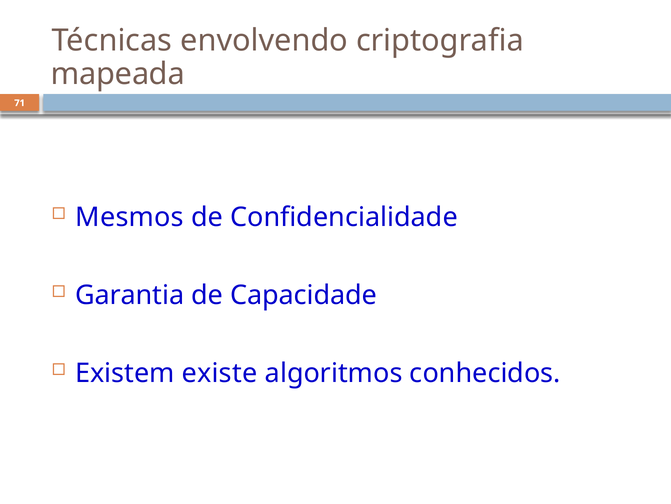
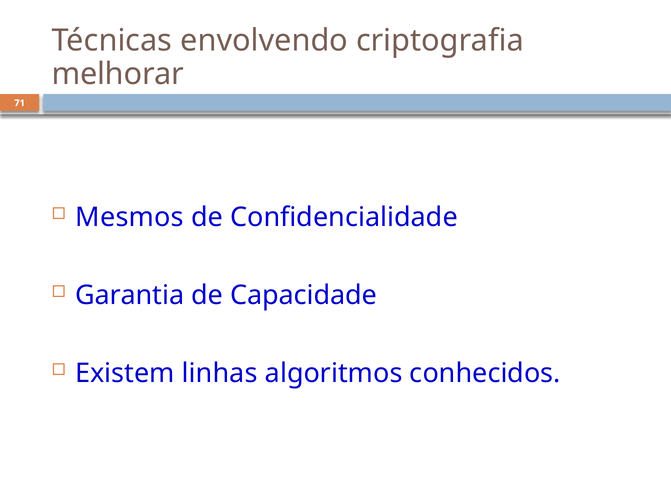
mapeada: mapeada -> melhorar
existe: existe -> linhas
